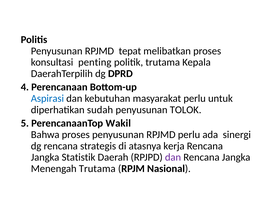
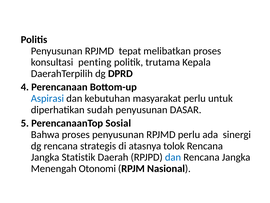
TOLOK: TOLOK -> DASAR
Wakil: Wakil -> Sosial
kerja: kerja -> tolok
dan at (173, 157) colour: purple -> blue
Menengah Trutama: Trutama -> Otonomi
